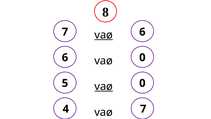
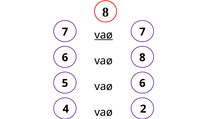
7 6: 6 -> 7
6 0: 0 -> 8
5 0: 0 -> 6
vaø at (104, 86) underline: present -> none
4 7: 7 -> 2
